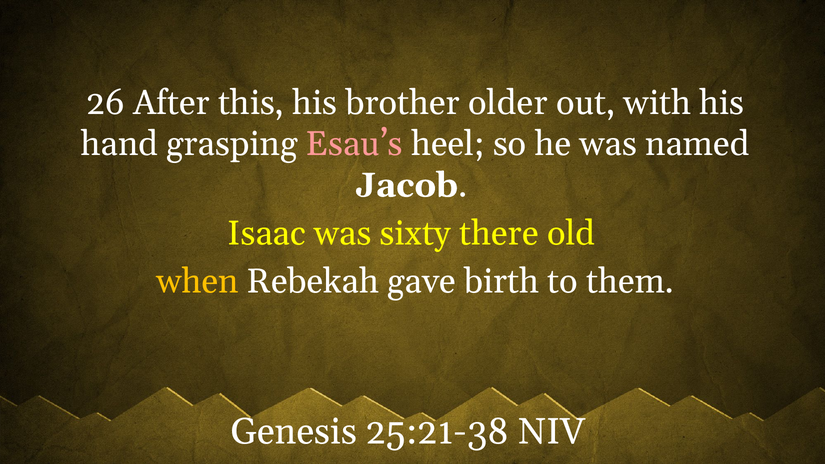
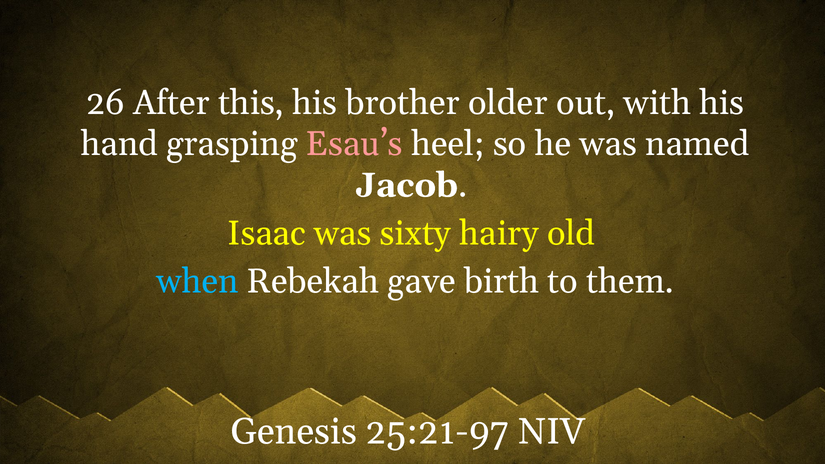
there: there -> hairy
when colour: yellow -> light blue
25:21-38: 25:21-38 -> 25:21-97
